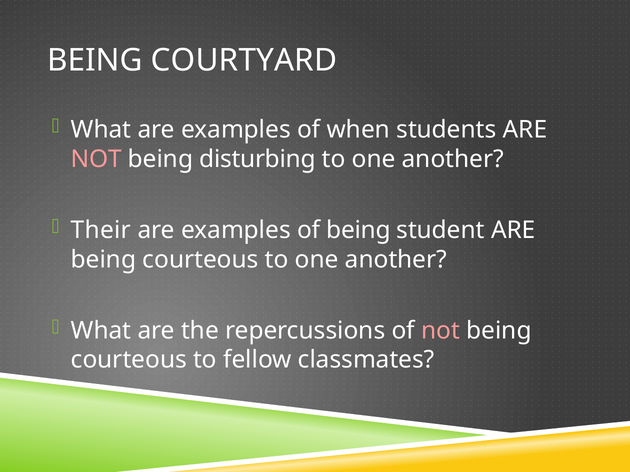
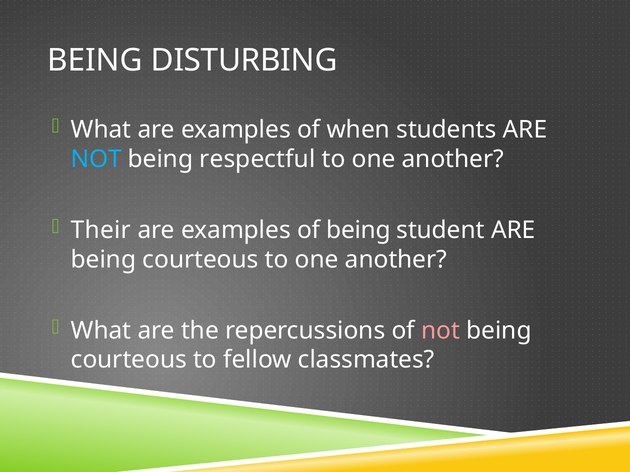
COURTYARD: COURTYARD -> DISTURBING
NOT at (96, 159) colour: pink -> light blue
disturbing: disturbing -> respectful
